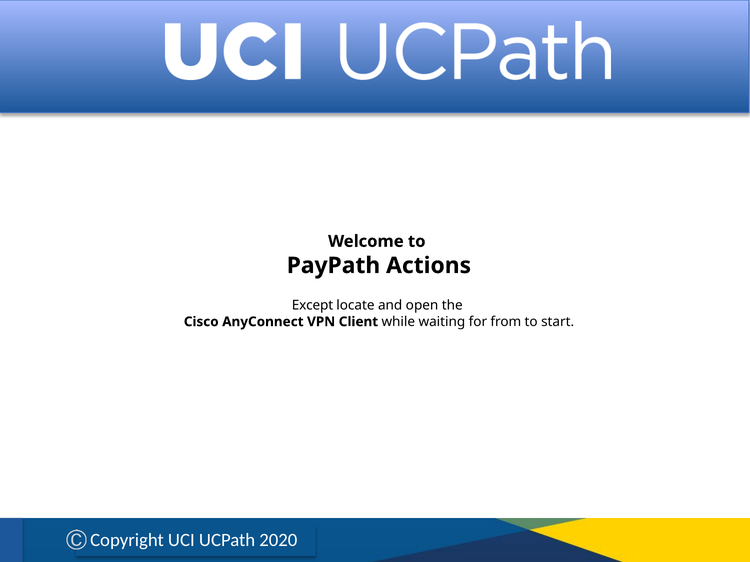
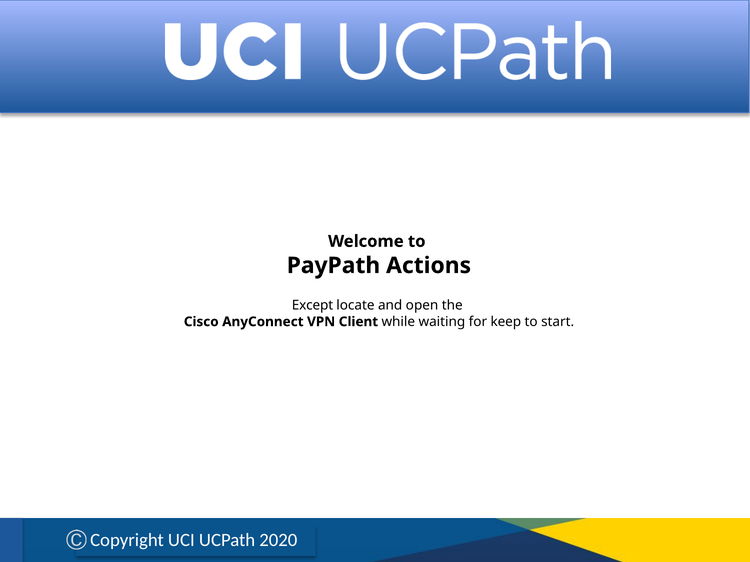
from: from -> keep
